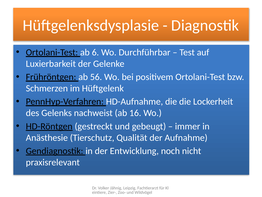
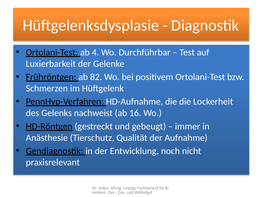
6: 6 -> 4
56: 56 -> 82
